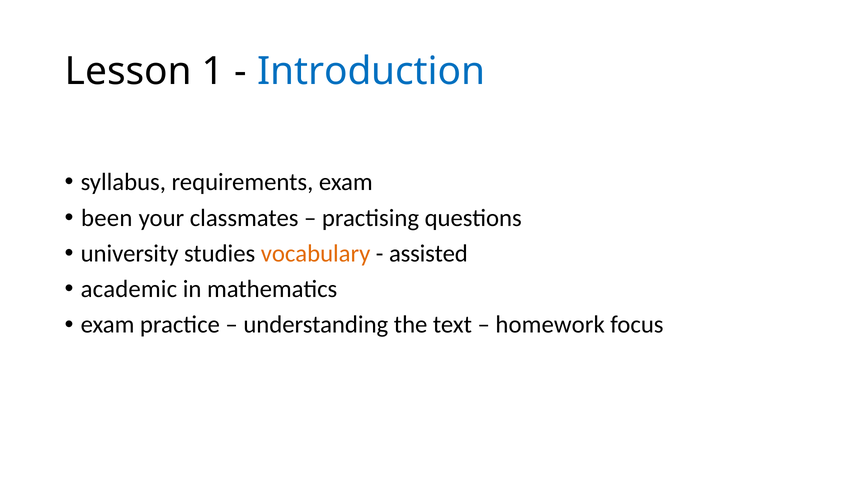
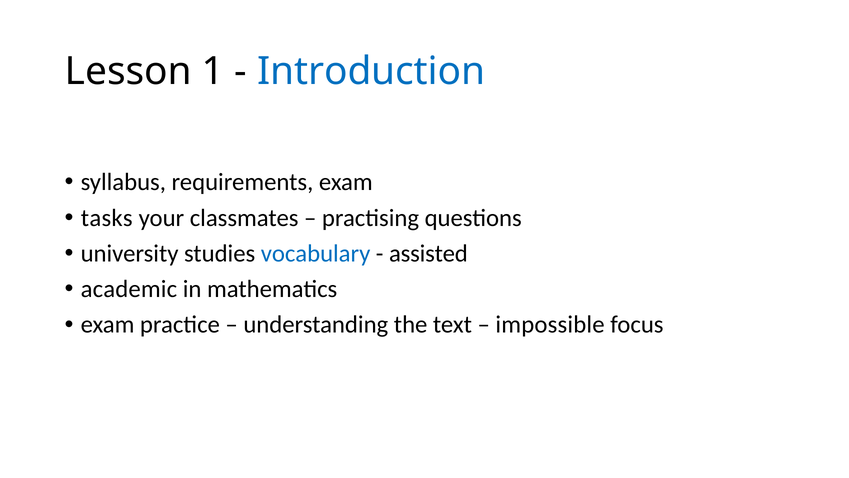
been: been -> tasks
vocabulary colour: orange -> blue
homework: homework -> impossible
